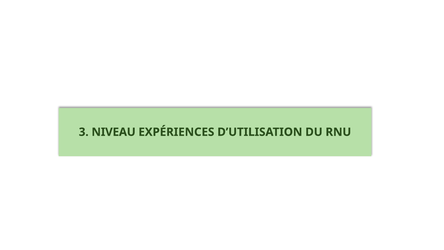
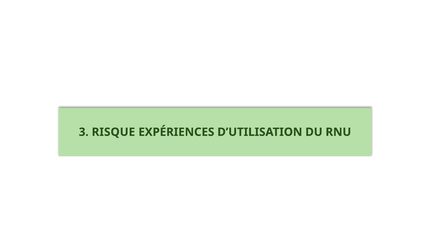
NIVEAU: NIVEAU -> RISQUE
